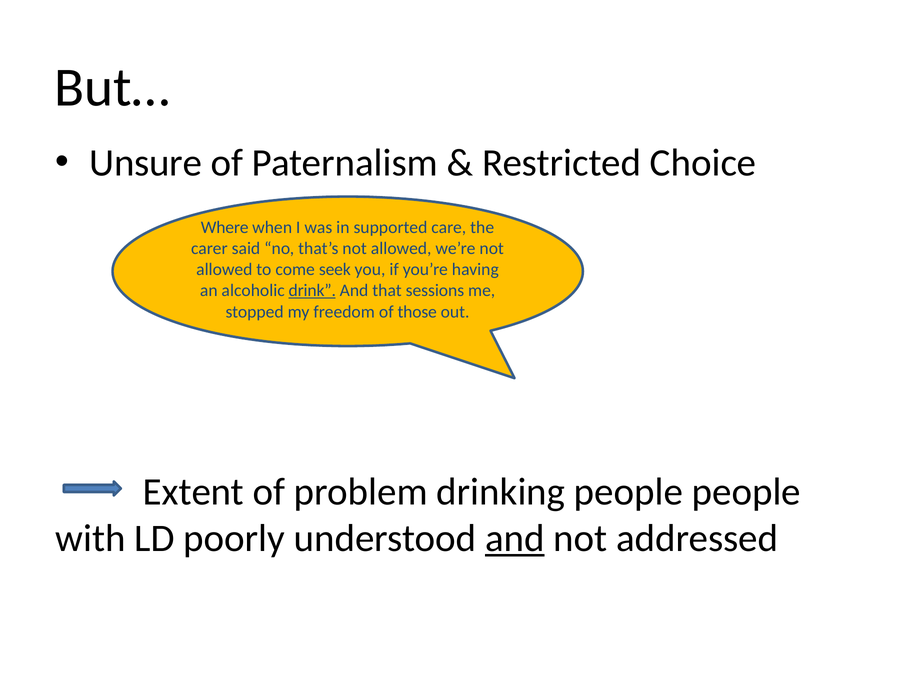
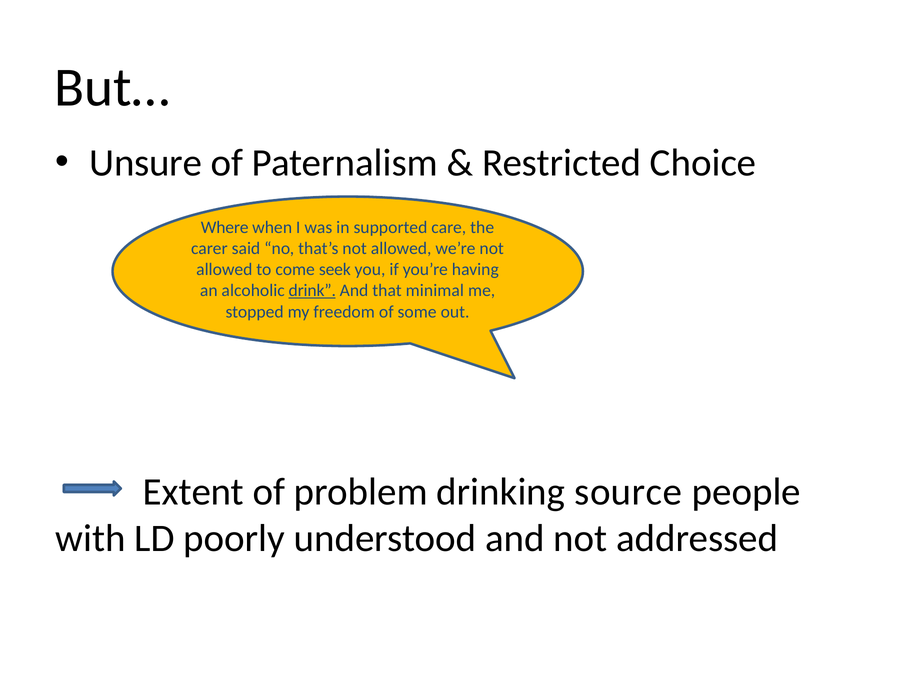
sessions: sessions -> minimal
those: those -> some
drinking people: people -> source
and at (515, 539) underline: present -> none
